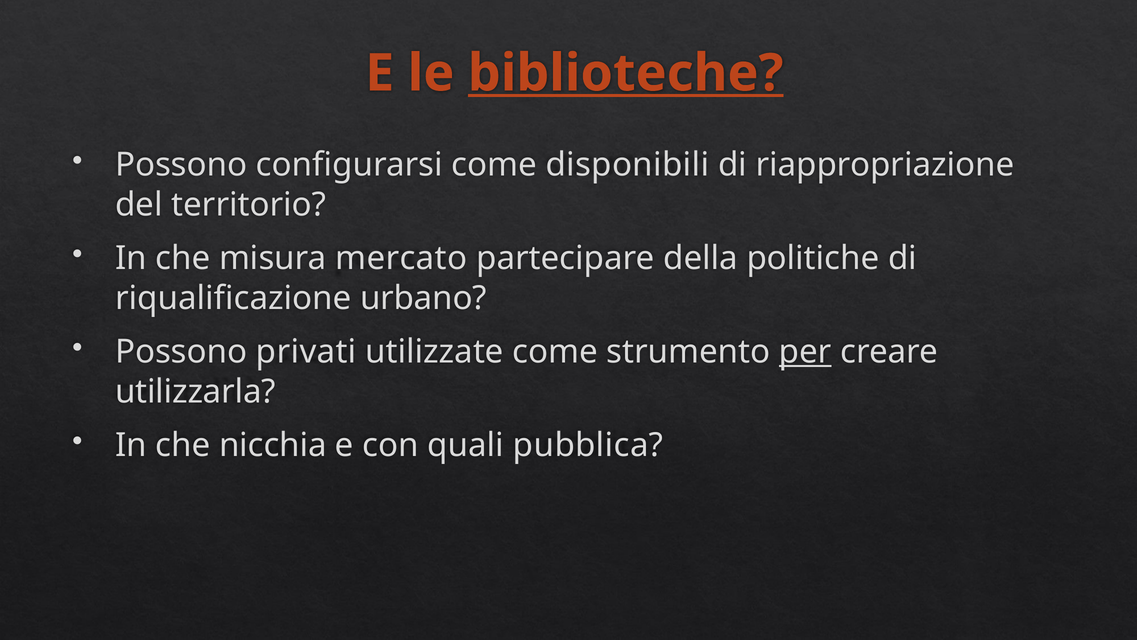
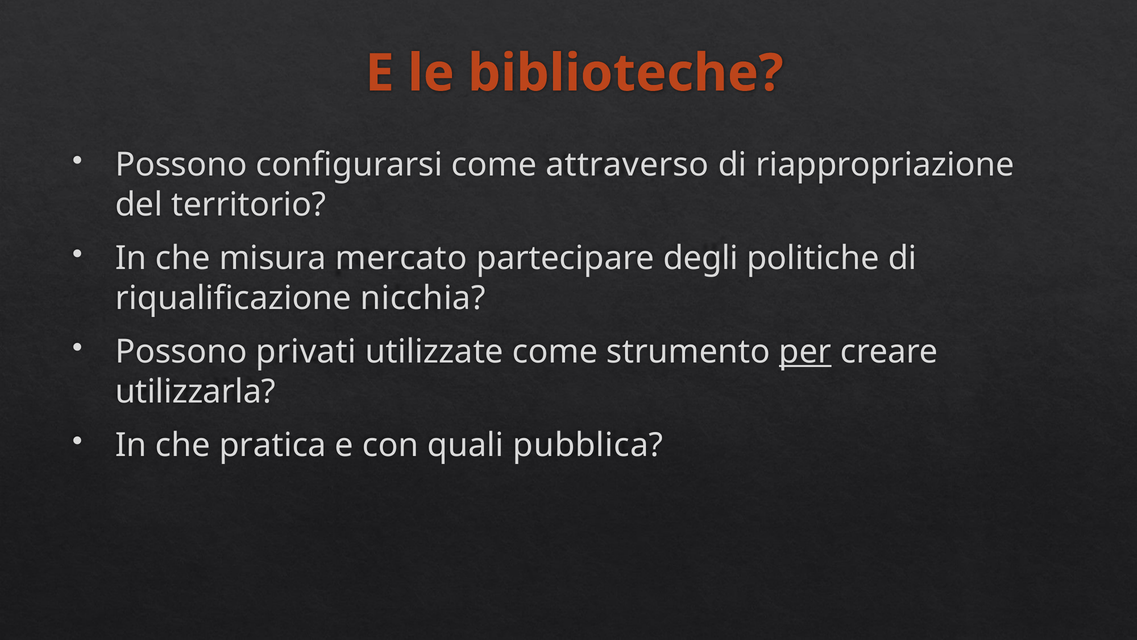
biblioteche underline: present -> none
disponibili: disponibili -> attraverso
della: della -> degli
urbano: urbano -> nicchia
nicchia: nicchia -> pratica
